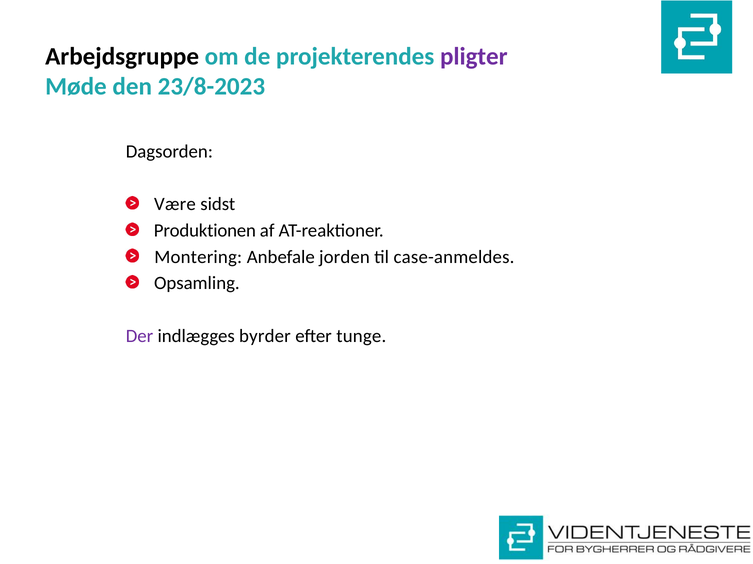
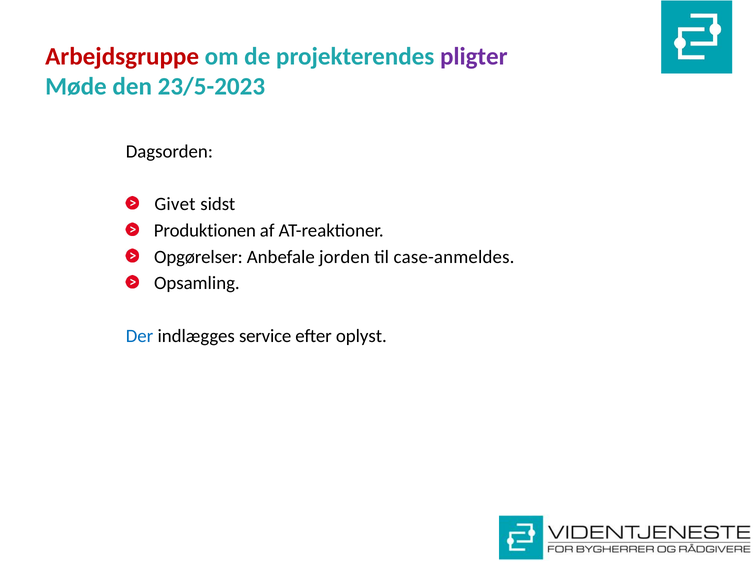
Arbejdsgruppe colour: black -> red
23/8-2023: 23/8-2023 -> 23/5-2023
Være: Være -> Givet
Montering: Montering -> Opgørelser
Der colour: purple -> blue
byrder: byrder -> service
tunge: tunge -> oplyst
